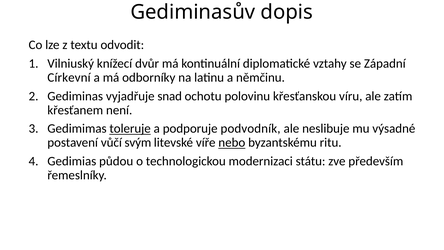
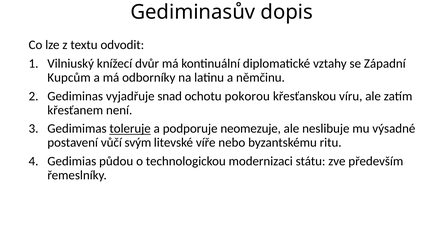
Církevní: Církevní -> Kupcům
polovinu: polovinu -> pokorou
podvodník: podvodník -> neomezuje
nebo underline: present -> none
